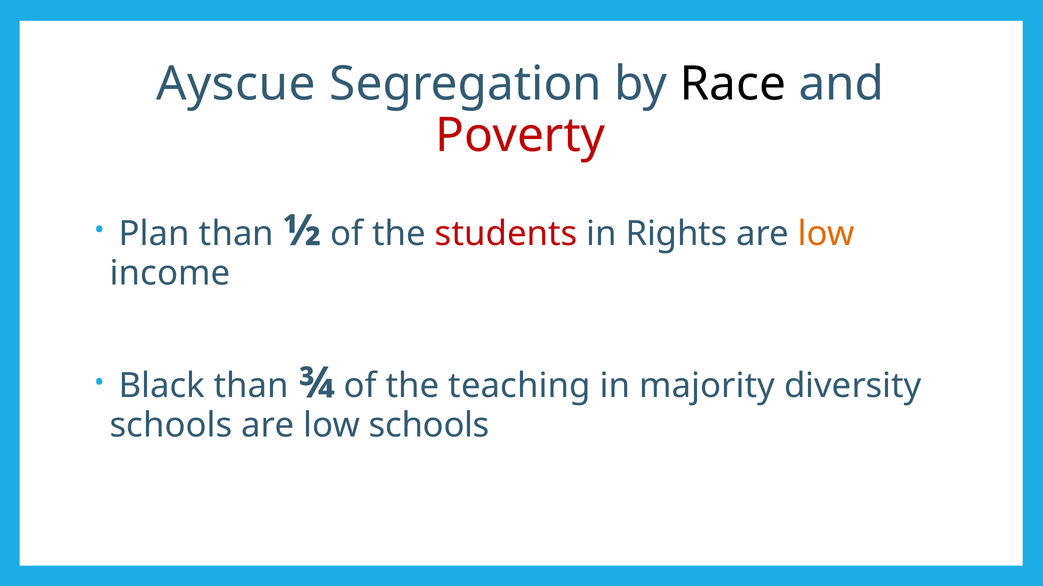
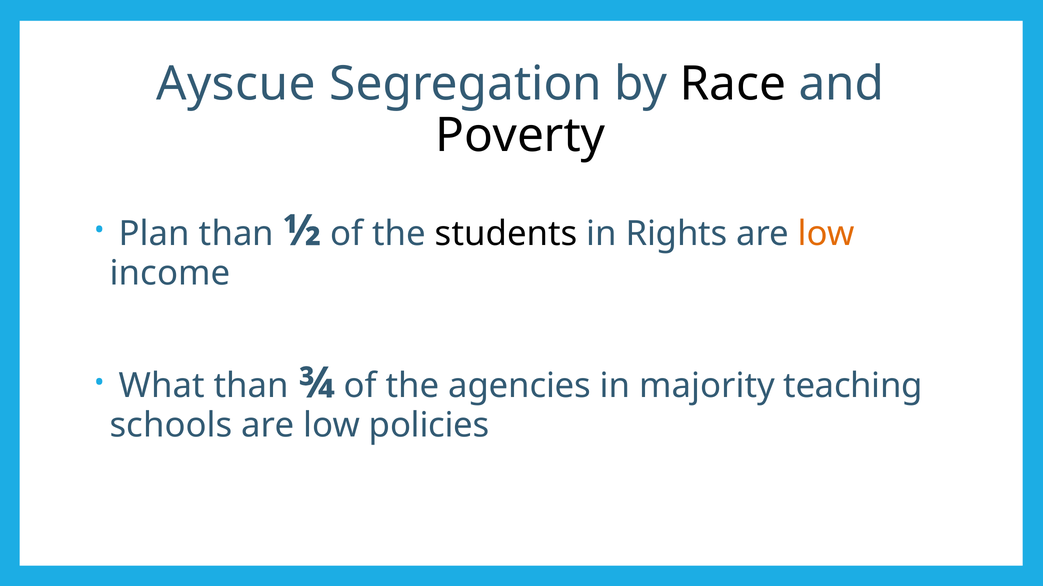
Poverty colour: red -> black
students colour: red -> black
Black: Black -> What
teaching: teaching -> agencies
diversity: diversity -> teaching
low schools: schools -> policies
